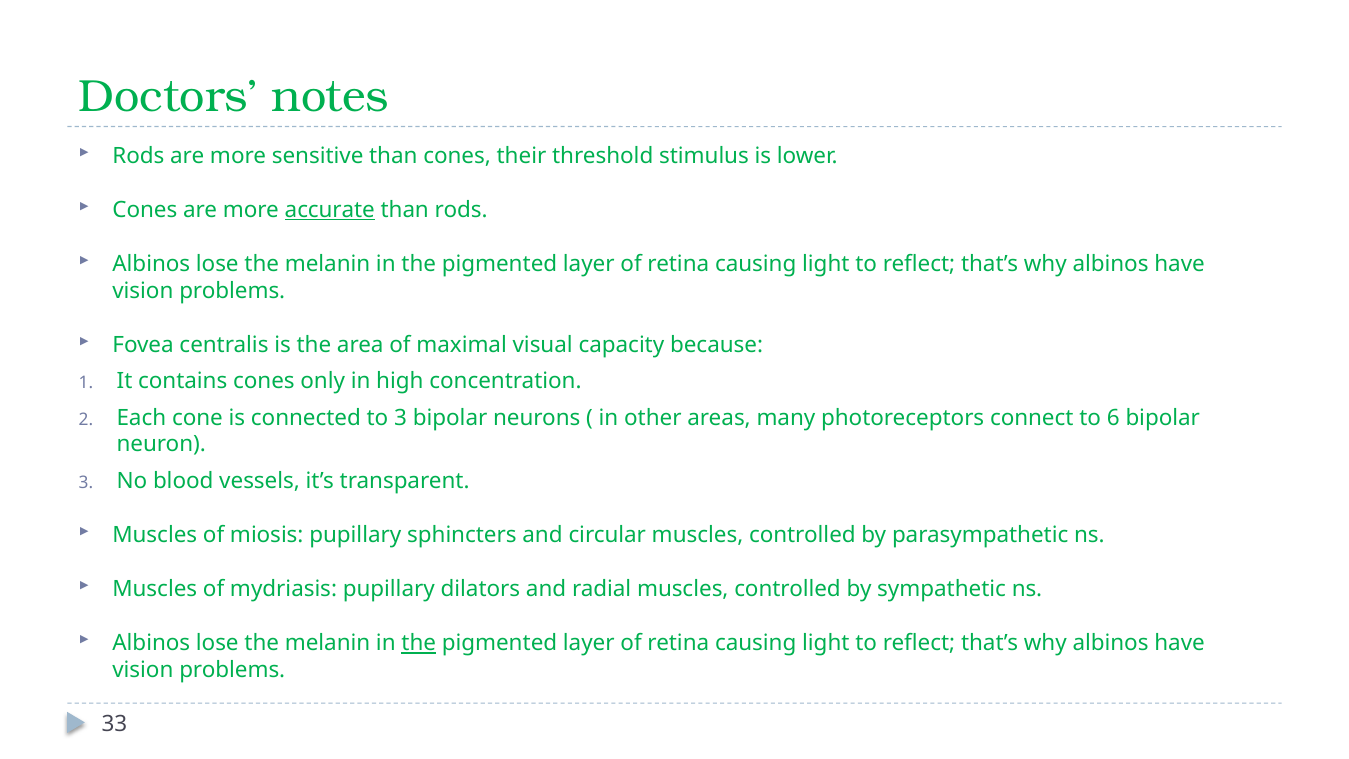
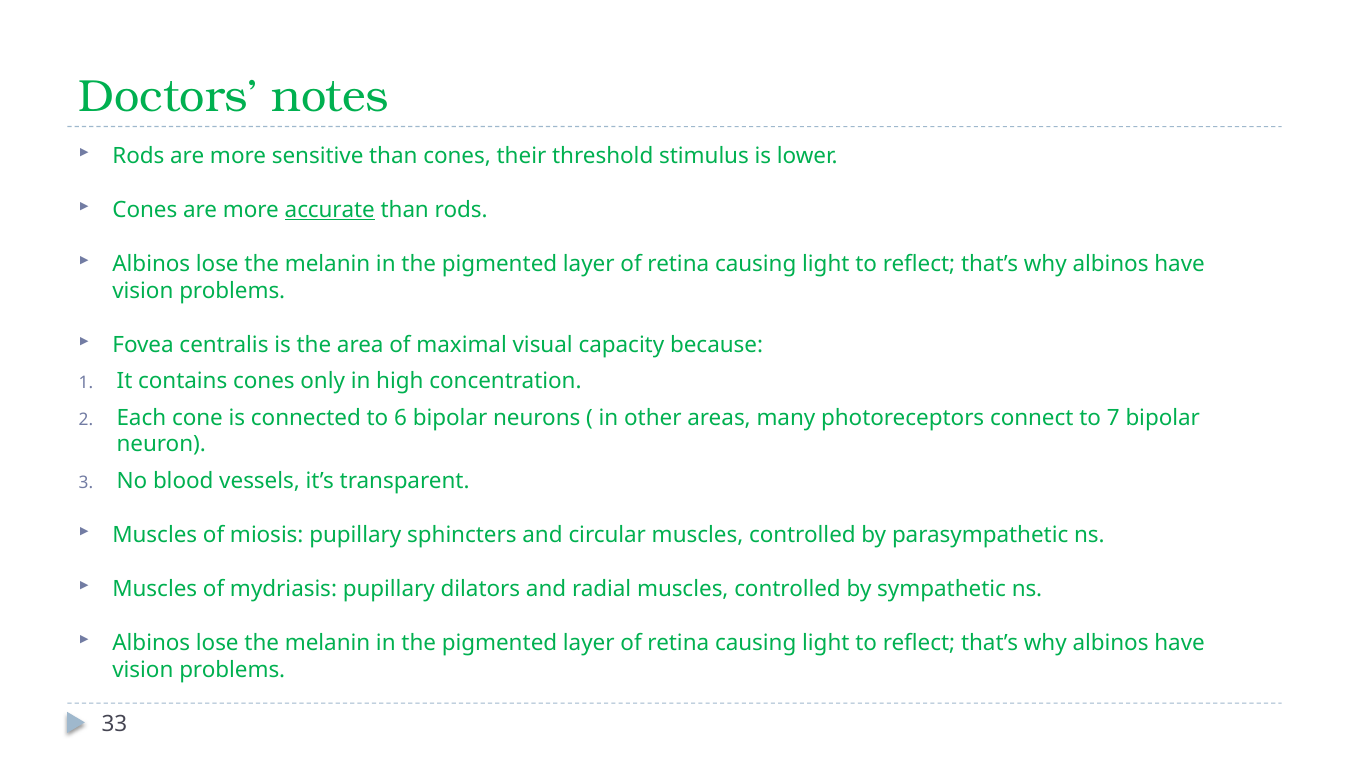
to 3: 3 -> 6
6: 6 -> 7
the at (419, 643) underline: present -> none
